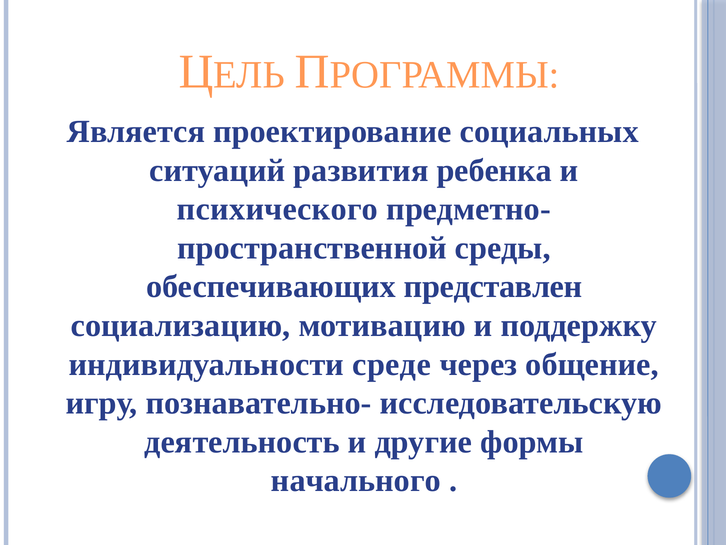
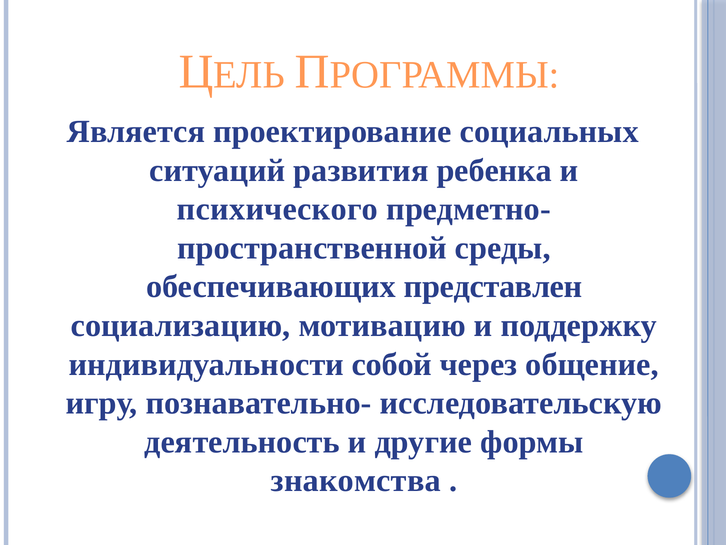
среде: среде -> собой
начального: начального -> знакомства
